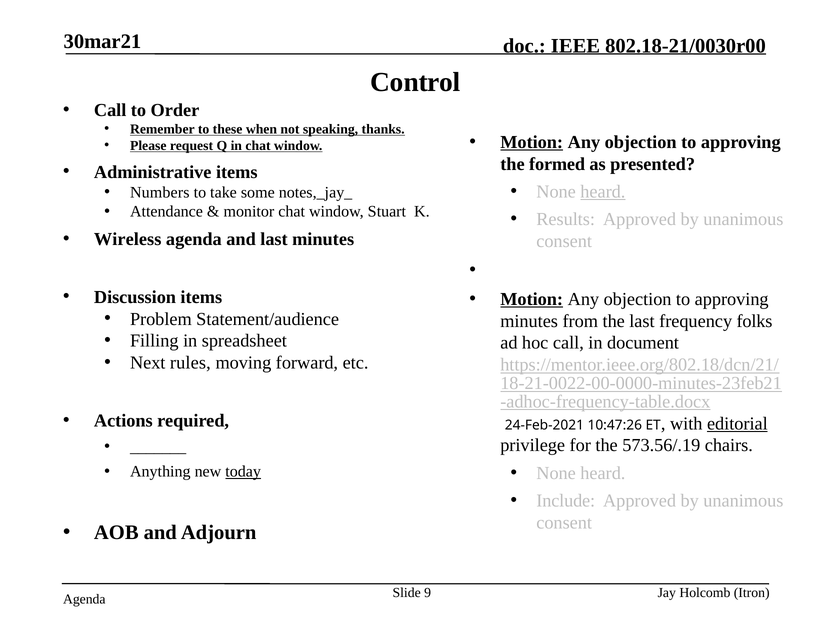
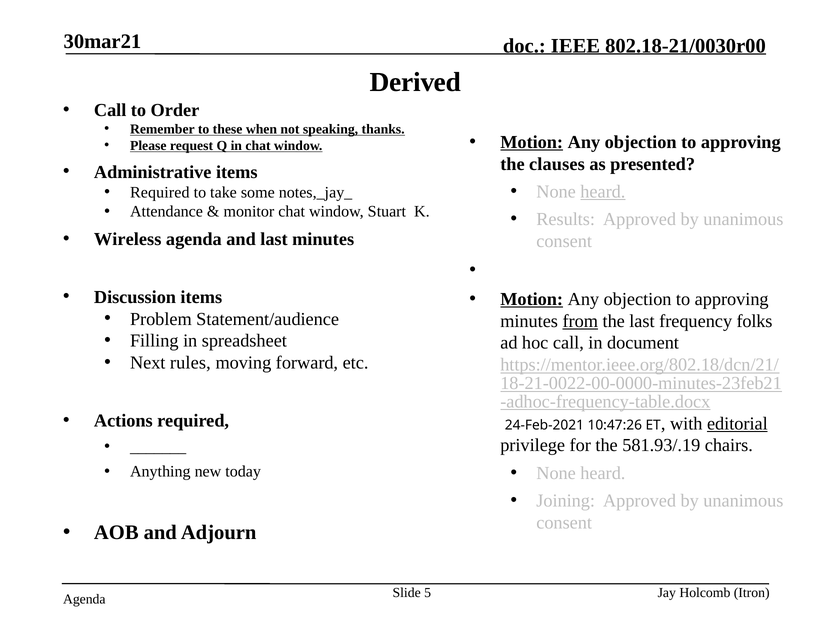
Control: Control -> Derived
formed: formed -> clauses
Numbers at (160, 192): Numbers -> Required
from underline: none -> present
573.56/.19: 573.56/.19 -> 581.93/.19
today underline: present -> none
Include: Include -> Joining
9: 9 -> 5
